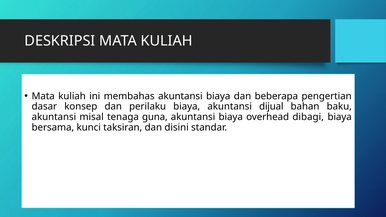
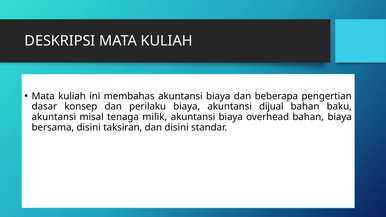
guna: guna -> milik
overhead dibagi: dibagi -> bahan
bersama kunci: kunci -> disini
